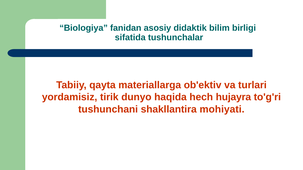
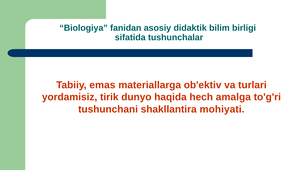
qayta: qayta -> emas
hujayra: hujayra -> amalga
